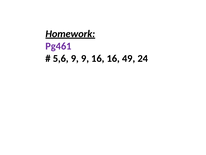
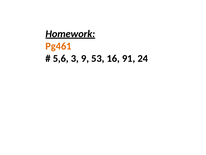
Pg461 colour: purple -> orange
5,6 9: 9 -> 3
9 16: 16 -> 53
49: 49 -> 91
